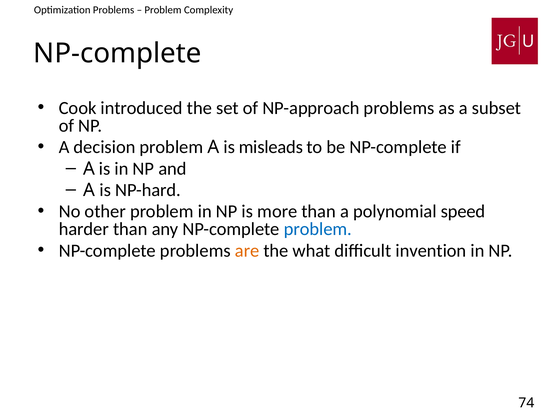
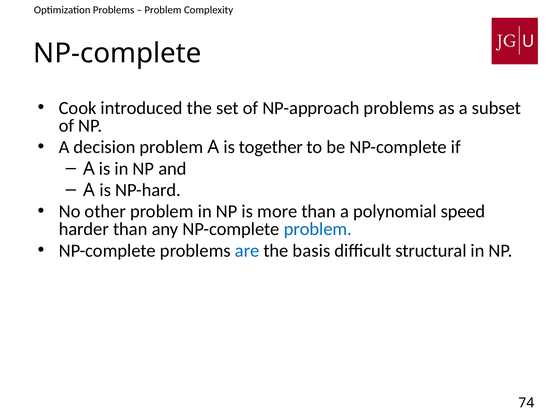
misleads: misleads -> together
are colour: orange -> blue
what: what -> basis
invention: invention -> structural
